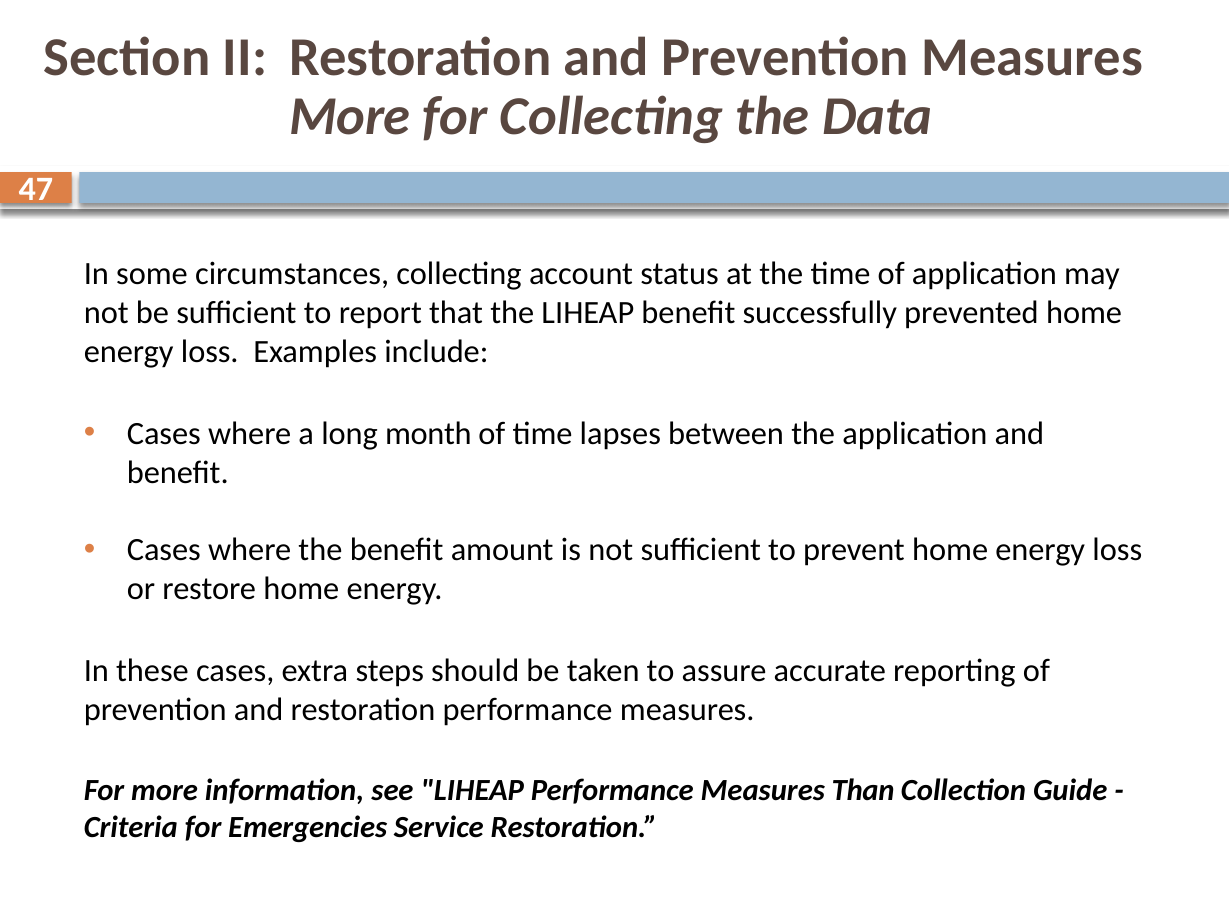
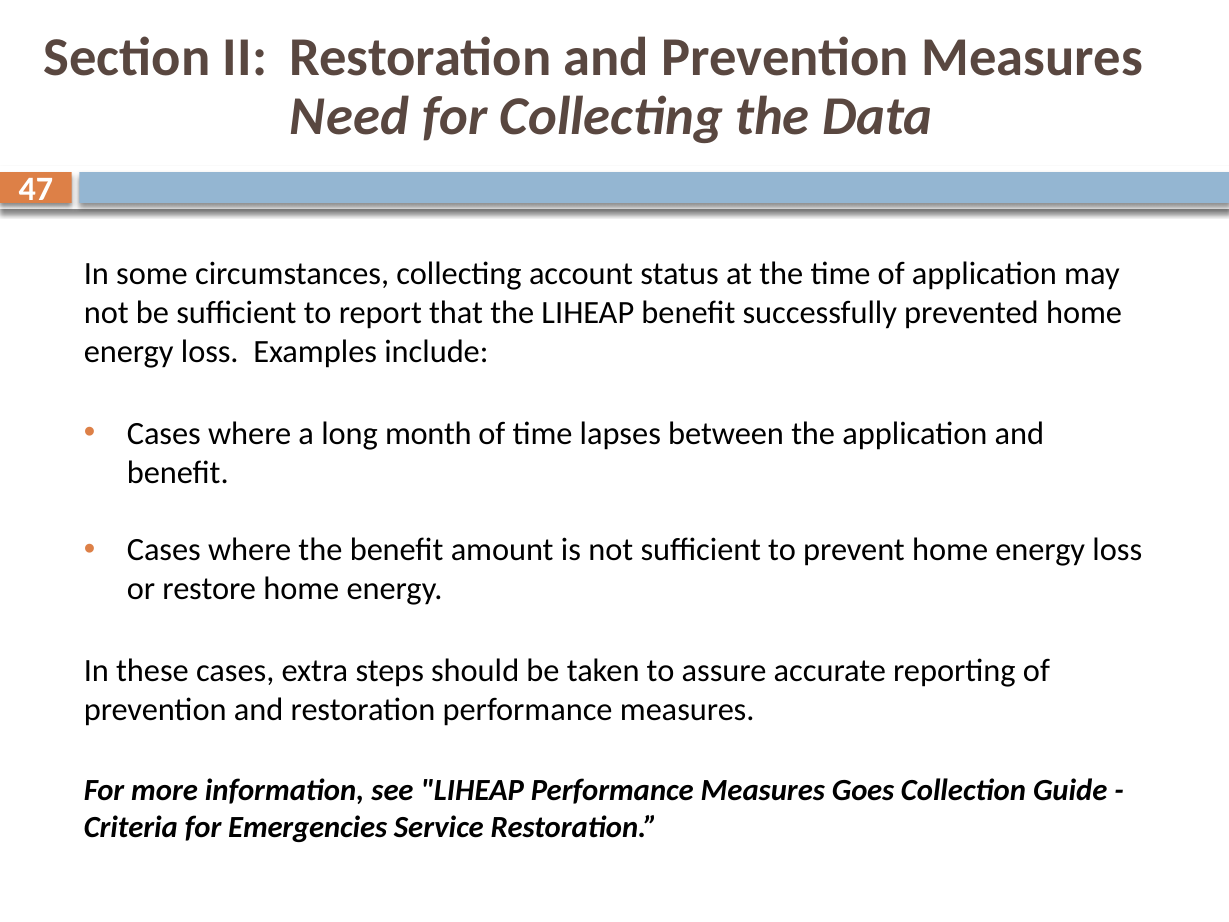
More at (350, 116): More -> Need
Than: Than -> Goes
